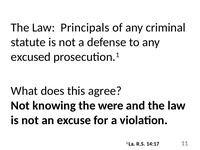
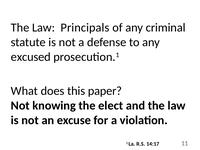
agree: agree -> paper
were: were -> elect
